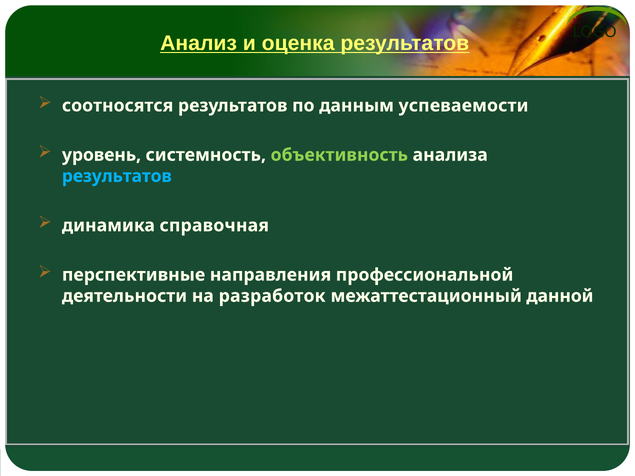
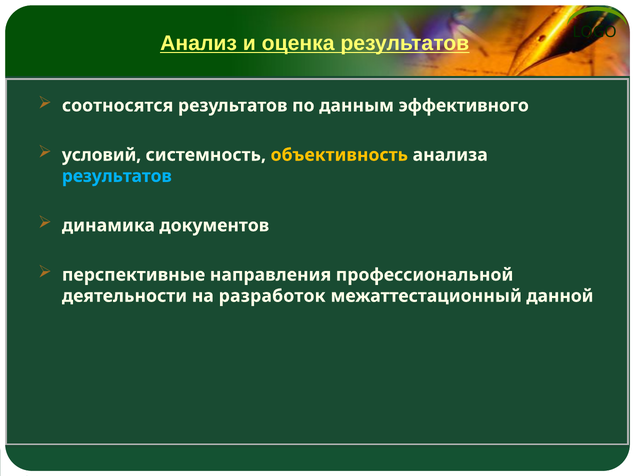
успеваемости: успеваемости -> эффективного
уровень: уровень -> условий
объективность colour: light green -> yellow
справочная: справочная -> документов
